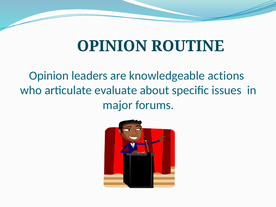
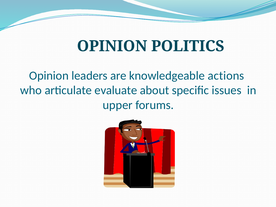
ROUTINE: ROUTINE -> POLITICS
major: major -> upper
